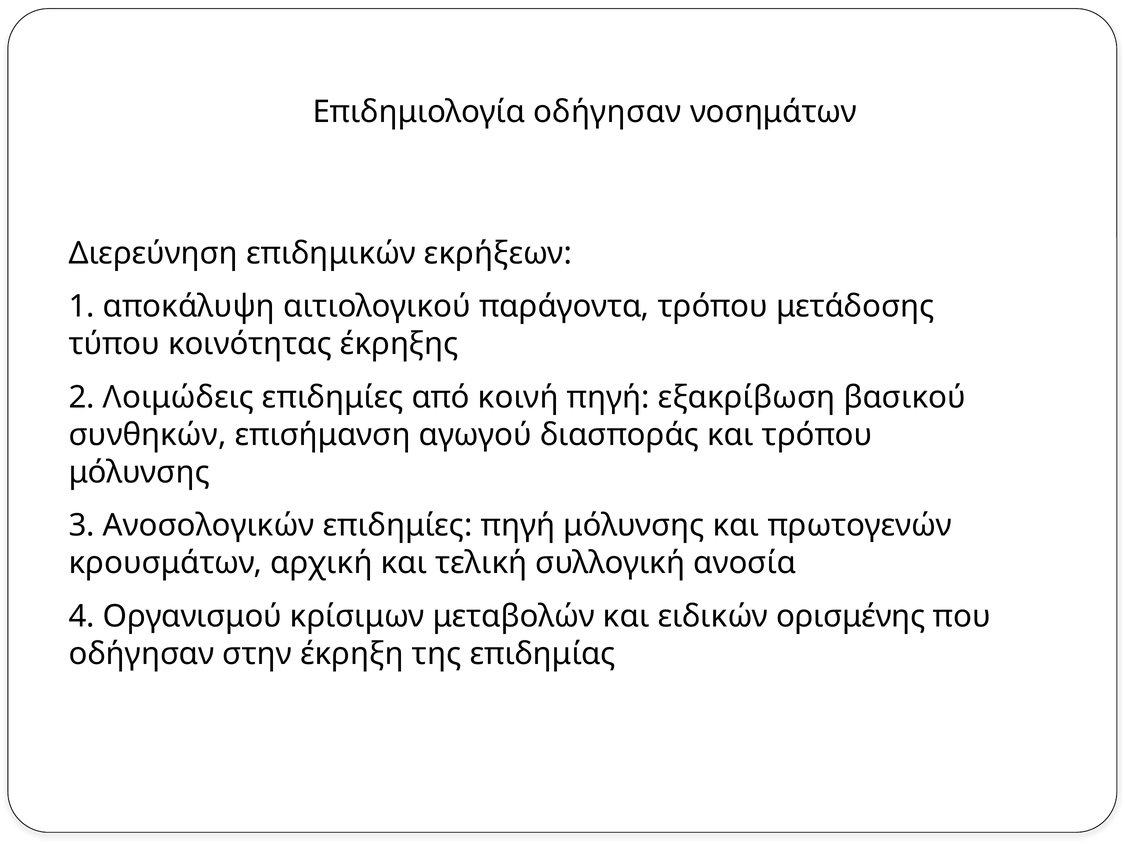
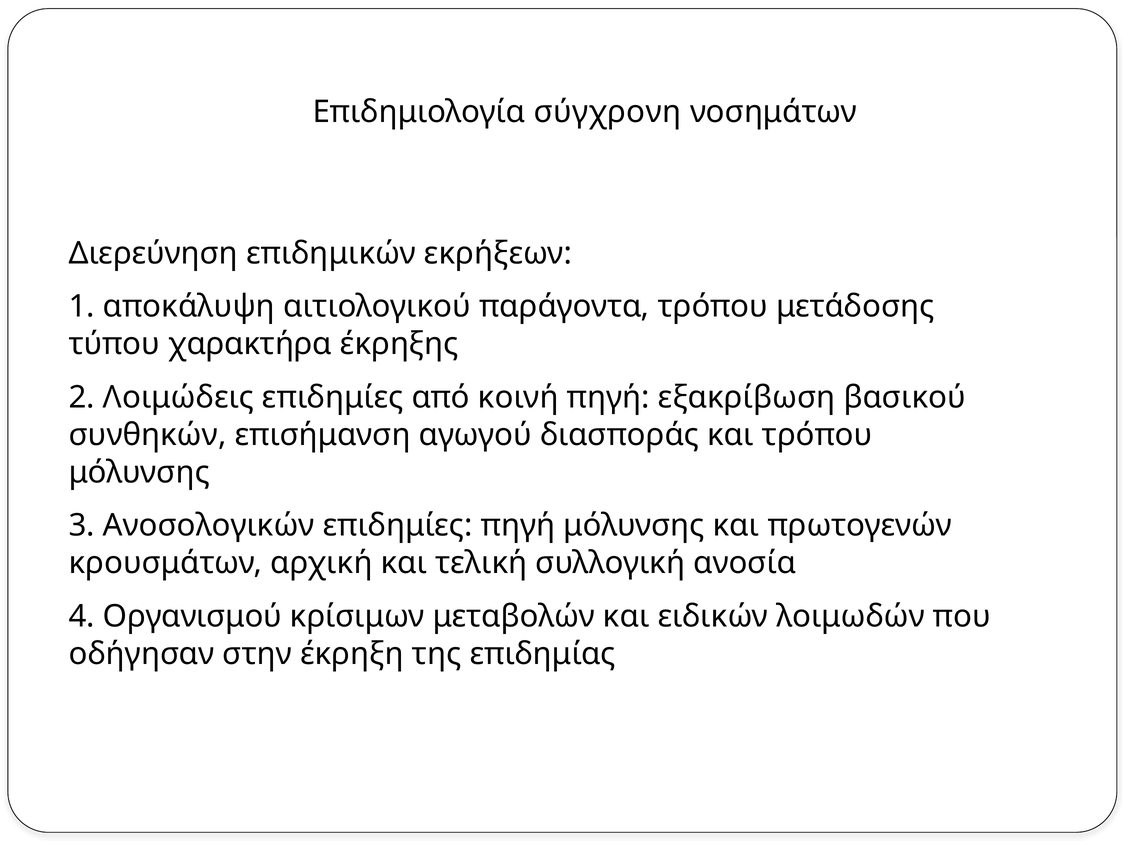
Επιδημιολογία οδήγησαν: οδήγησαν -> σύγχρονη
κοινότητας: κοινότητας -> χαρακτήρα
ορισμένης: ορισμένης -> λοιμωδών
